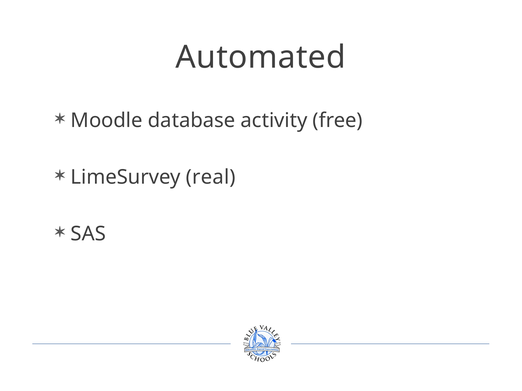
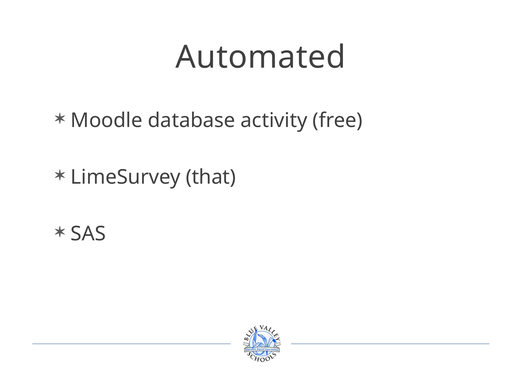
real: real -> that
